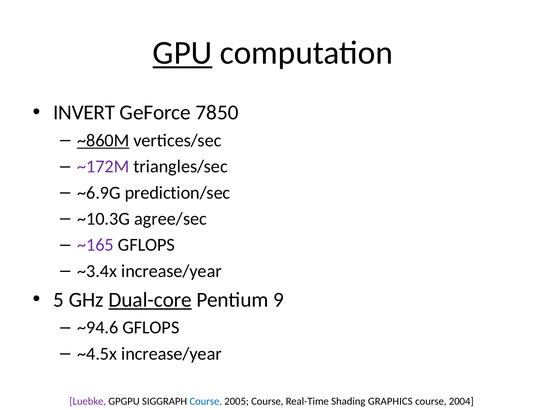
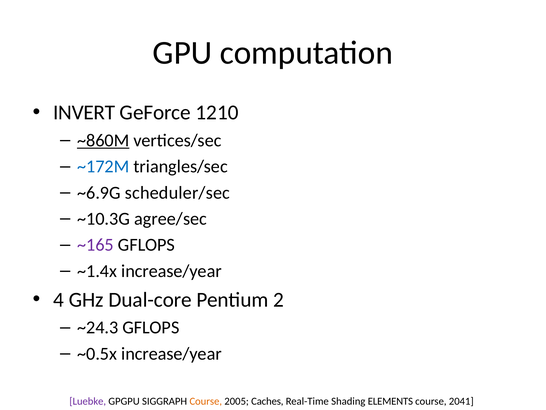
GPU underline: present -> none
7850: 7850 -> 1210
~172M colour: purple -> blue
prediction/sec: prediction/sec -> scheduler/sec
~3.4x: ~3.4x -> ~1.4x
5: 5 -> 4
Dual-core underline: present -> none
9: 9 -> 2
~94.6: ~94.6 -> ~24.3
~4.5x: ~4.5x -> ~0.5x
Course at (206, 401) colour: blue -> orange
2005 Course: Course -> Caches
GRAPHICS: GRAPHICS -> ELEMENTS
2004: 2004 -> 2041
